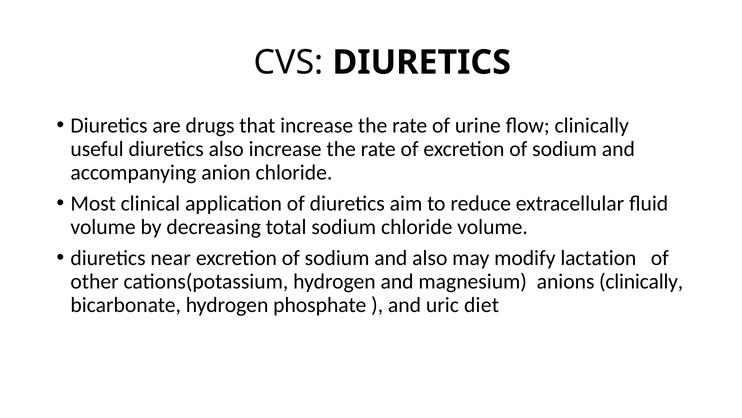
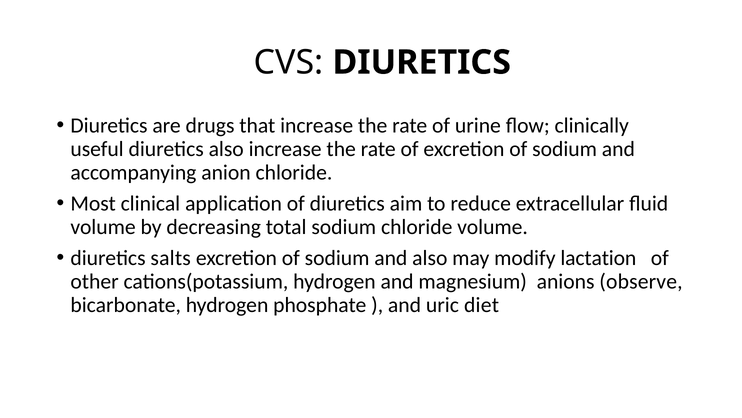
near: near -> salts
anions clinically: clinically -> observe
